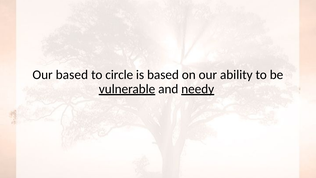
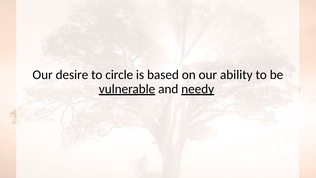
Our based: based -> desire
